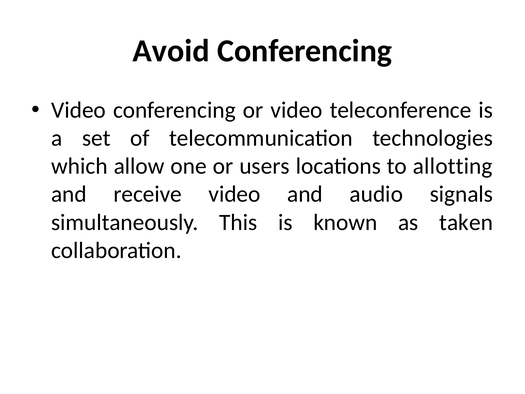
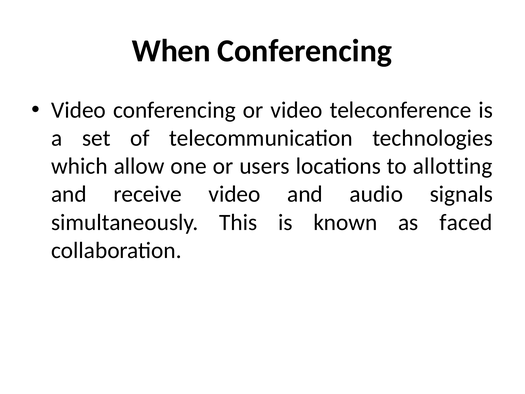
Avoid: Avoid -> When
taken: taken -> faced
